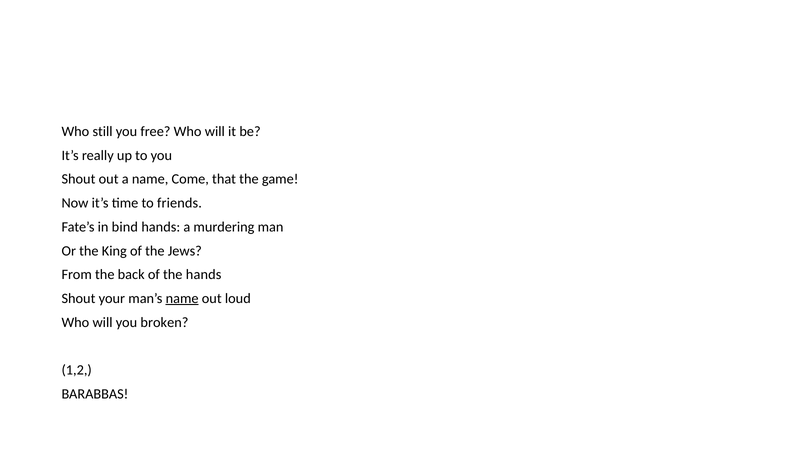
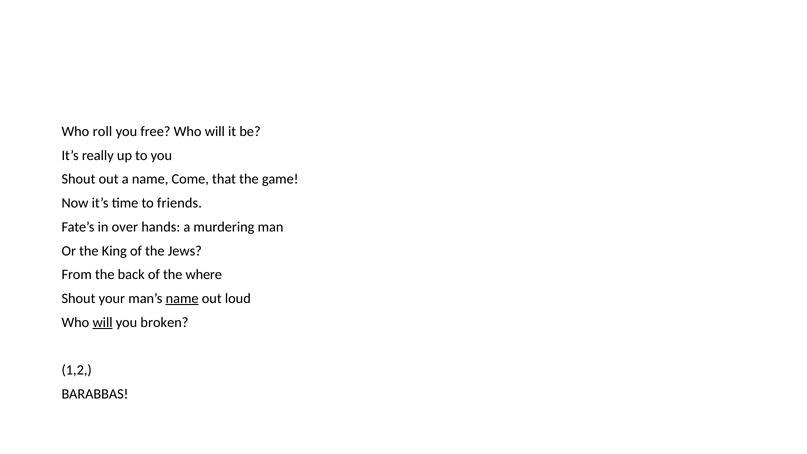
still: still -> roll
bind: bind -> over
the hands: hands -> where
will at (103, 322) underline: none -> present
